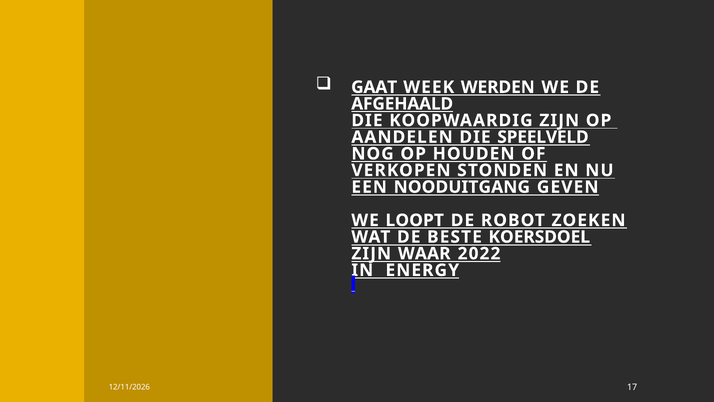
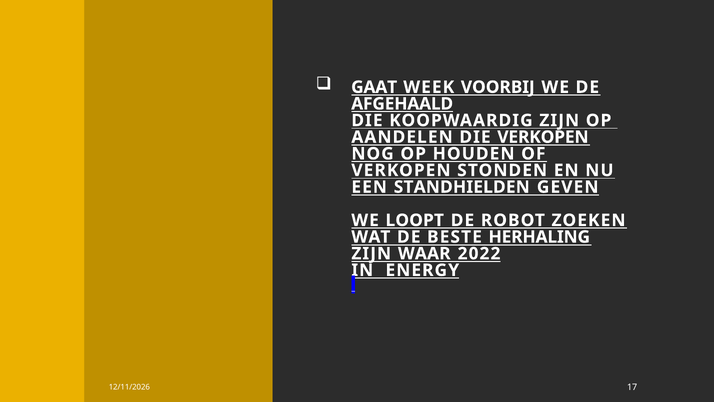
WERDEN: WERDEN -> VOORBIJ
DIE SPEELVELD: SPEELVELD -> VERKOPEN
NOODUITGANG: NOODUITGANG -> STANDHIELDEN
KOERSDOEL: KOERSDOEL -> HERHALING
